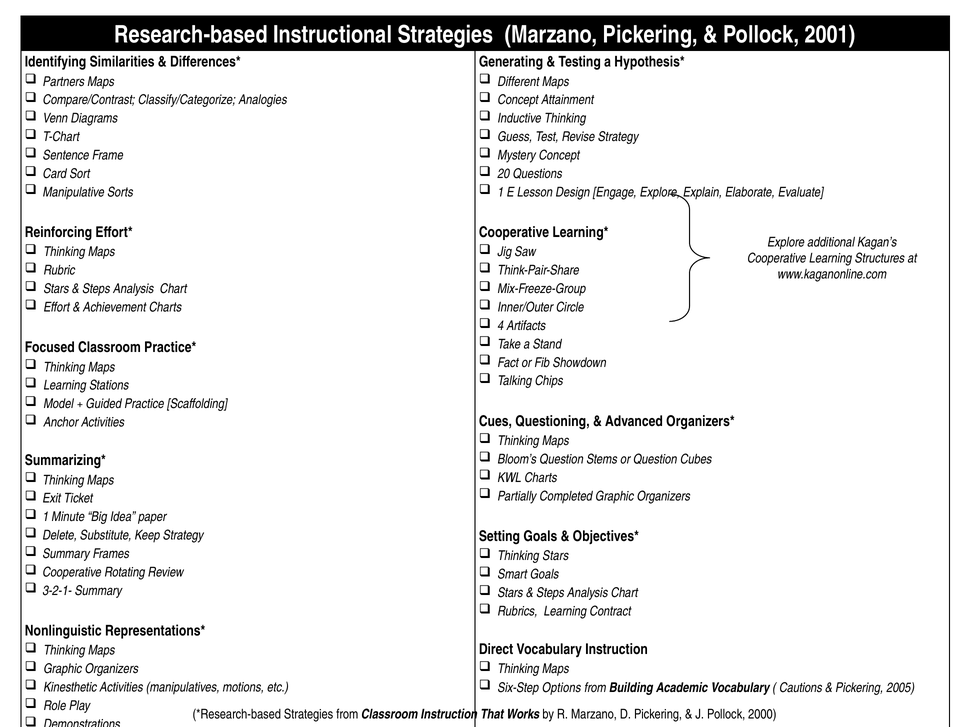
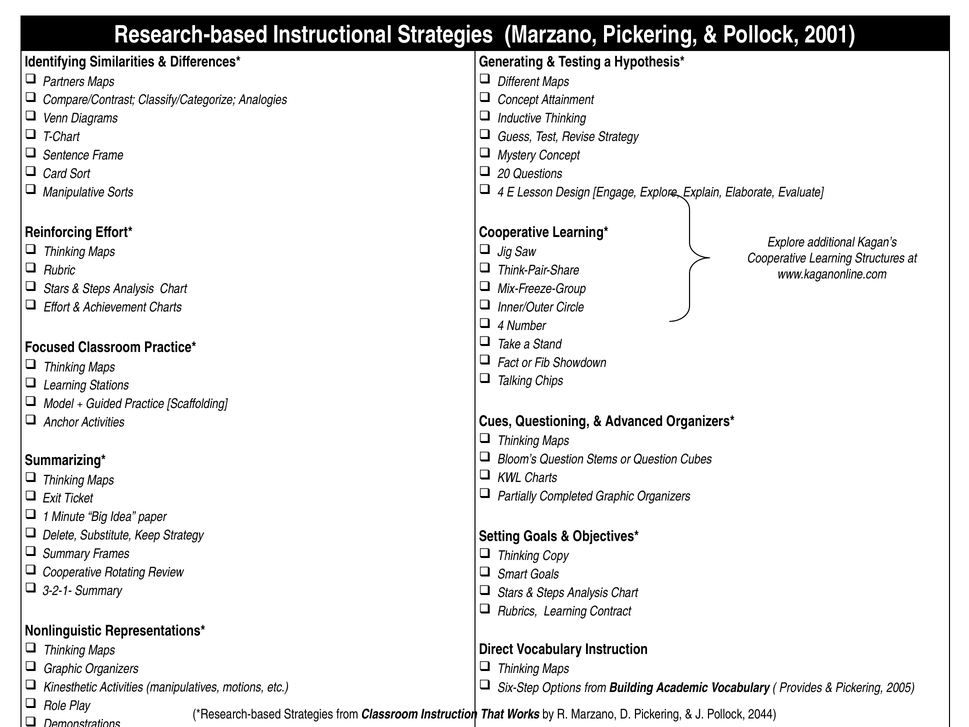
1 at (501, 192): 1 -> 4
Artifacts: Artifacts -> Number
Thinking Stars: Stars -> Copy
Cautions: Cautions -> Provides
2000: 2000 -> 2044
